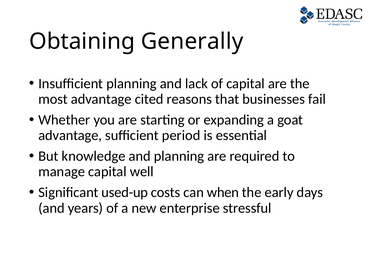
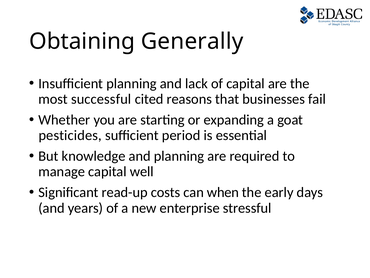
most advantage: advantage -> successful
advantage at (70, 135): advantage -> pesticides
used-up: used-up -> read-up
